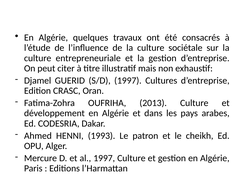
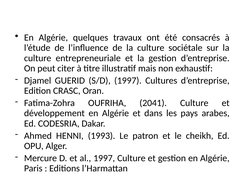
2013: 2013 -> 2041
